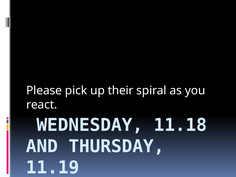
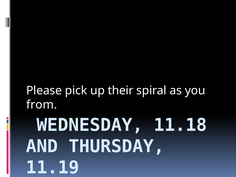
react: react -> from
